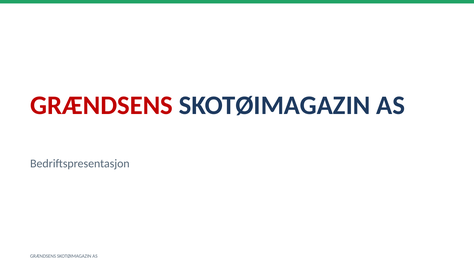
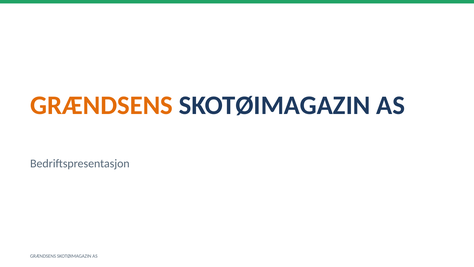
GRÆNDSENS at (101, 105) colour: red -> orange
